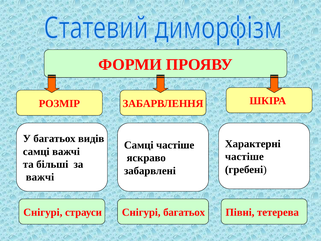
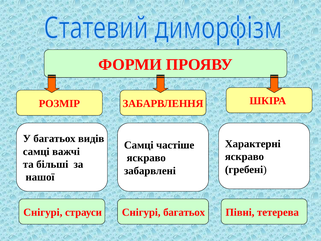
частіше at (244, 156): частіше -> яскраво
важчі at (40, 177): важчі -> нашої
